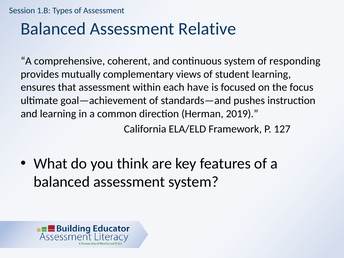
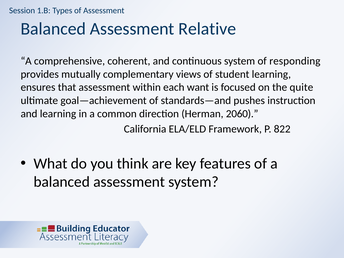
have: have -> want
focus: focus -> quite
2019: 2019 -> 2060
127: 127 -> 822
